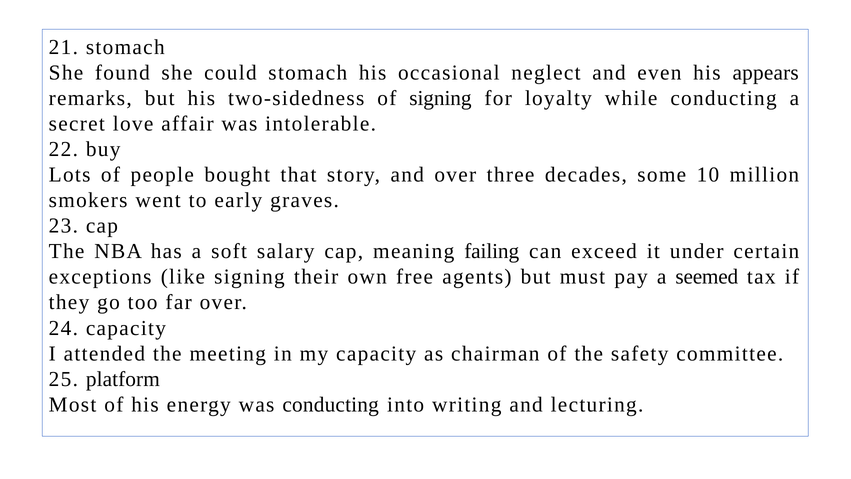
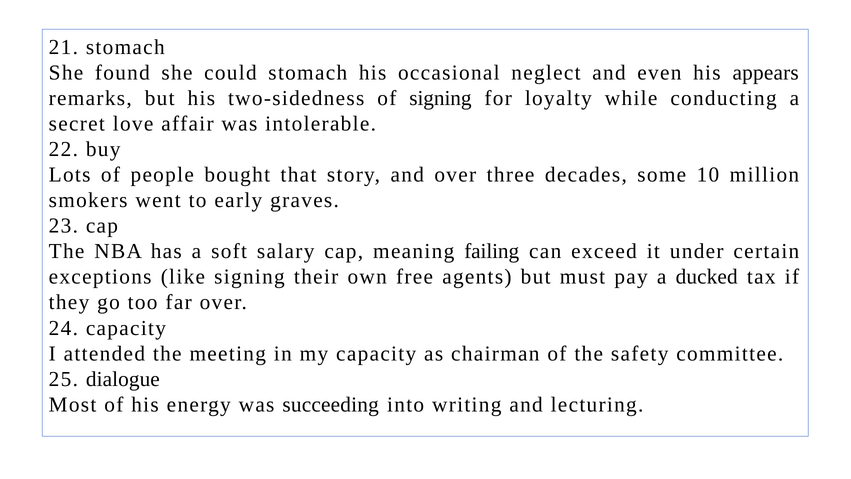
seemed: seemed -> ducked
platform: platform -> dialogue
was conducting: conducting -> succeeding
